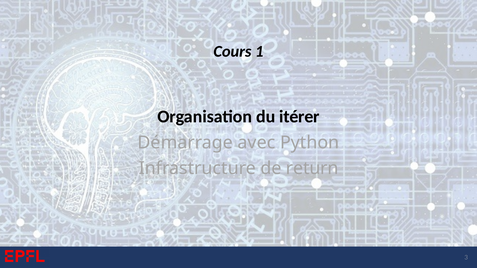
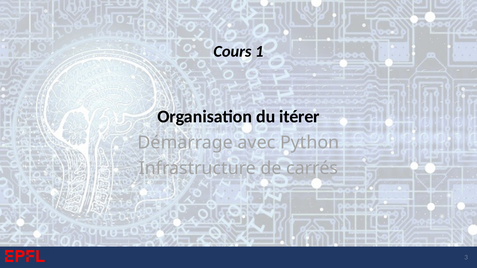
return: return -> carrés
